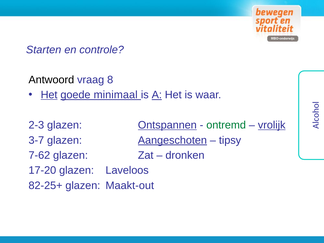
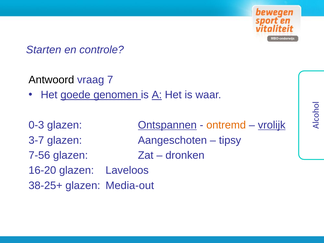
8: 8 -> 7
Het at (49, 95) underline: present -> none
minimaal: minimaal -> genomen
2-3: 2-3 -> 0-3
ontremd colour: green -> orange
Aangeschoten underline: present -> none
7-62: 7-62 -> 7-56
17-20: 17-20 -> 16-20
82-25+: 82-25+ -> 38-25+
Maakt-out: Maakt-out -> Media-out
